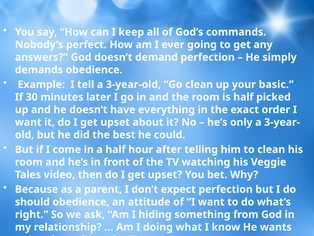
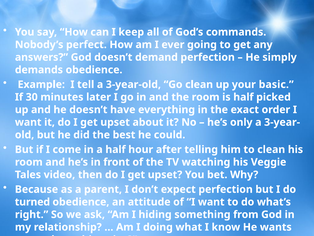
should: should -> turned
